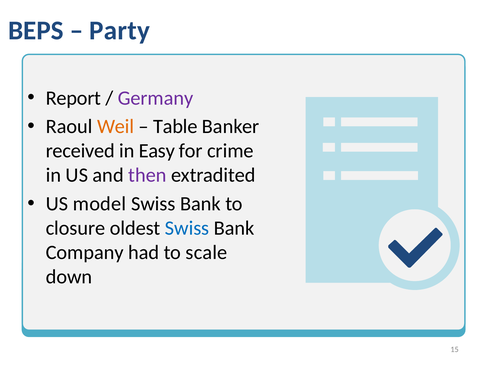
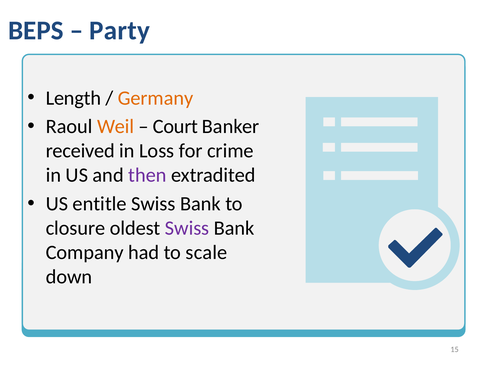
Report: Report -> Length
Germany colour: purple -> orange
Table: Table -> Court
Easy: Easy -> Loss
model: model -> entitle
Swiss at (187, 228) colour: blue -> purple
